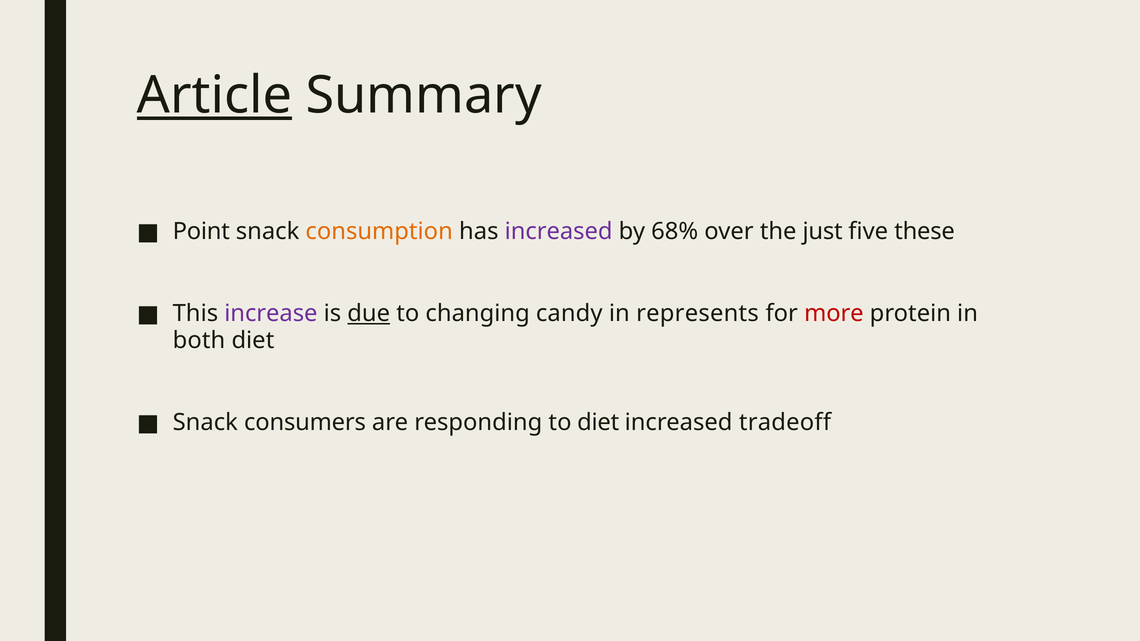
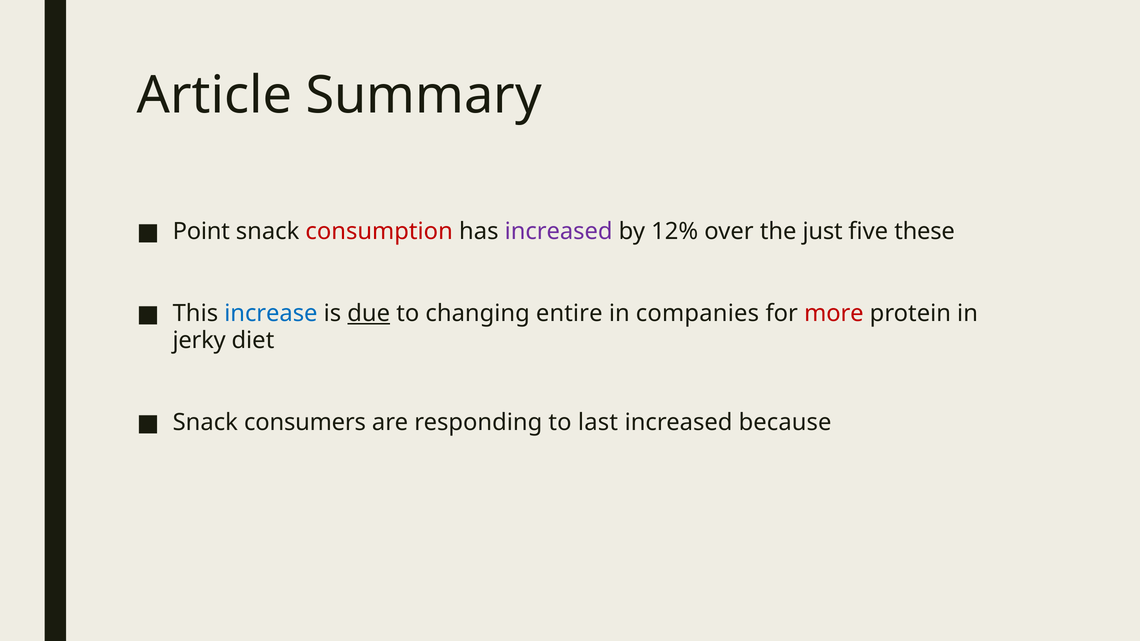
Article underline: present -> none
consumption colour: orange -> red
68%: 68% -> 12%
increase colour: purple -> blue
candy: candy -> entire
represents: represents -> companies
both: both -> jerky
to diet: diet -> last
tradeoff: tradeoff -> because
